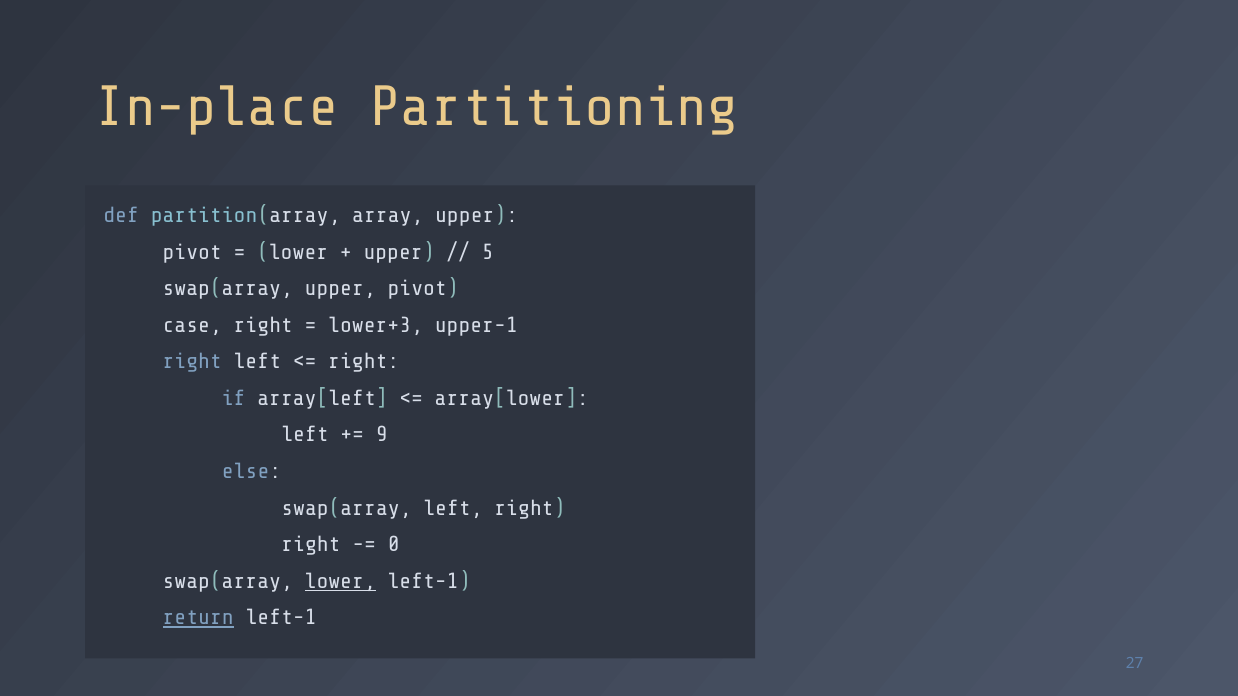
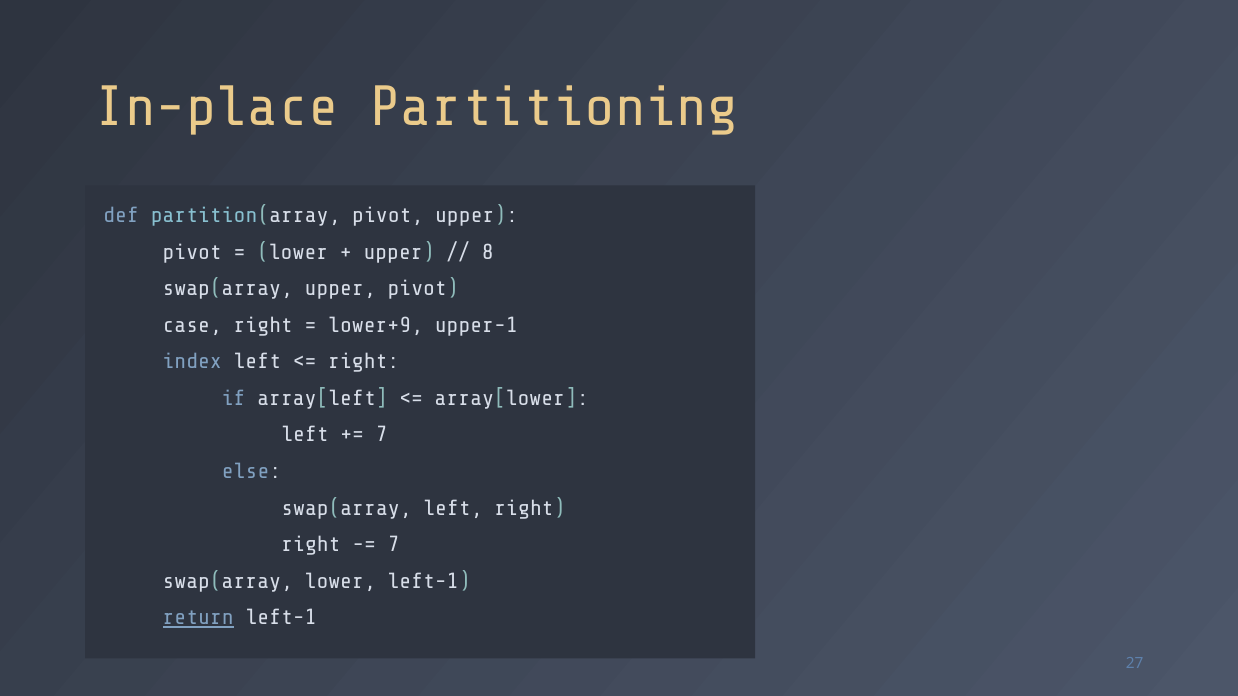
partition(array array: array -> pivot
5: 5 -> 8
lower+3: lower+3 -> lower+9
right at (192, 362): right -> index
9 at (382, 435): 9 -> 7
0 at (394, 545): 0 -> 7
lower at (340, 581) underline: present -> none
